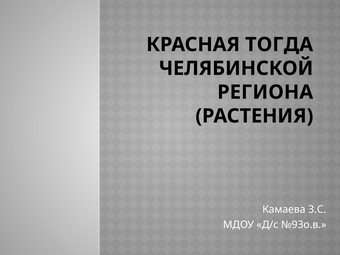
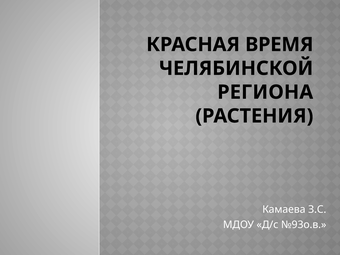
ТОГДА: ТОГДА -> ВРЕМЯ
